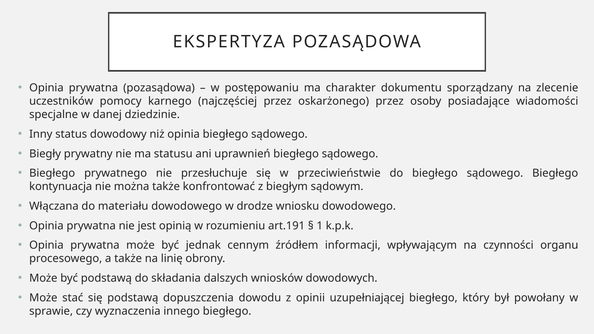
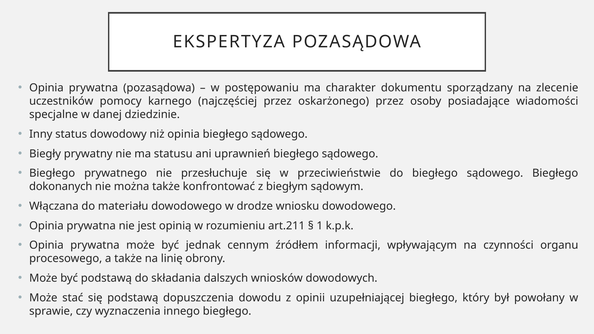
kontynuacja: kontynuacja -> dokonanych
art.191: art.191 -> art.211
